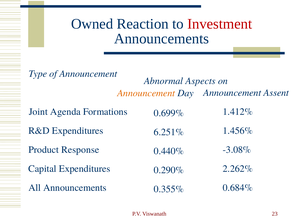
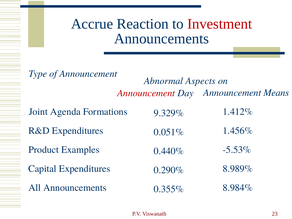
Owned: Owned -> Accrue
Announcement at (146, 93) colour: orange -> red
Assent: Assent -> Means
0.699%: 0.699% -> 9.329%
6.251%: 6.251% -> 0.051%
Response: Response -> Examples
-3.08%: -3.08% -> -5.53%
2.262%: 2.262% -> 8.989%
0.684%: 0.684% -> 8.984%
